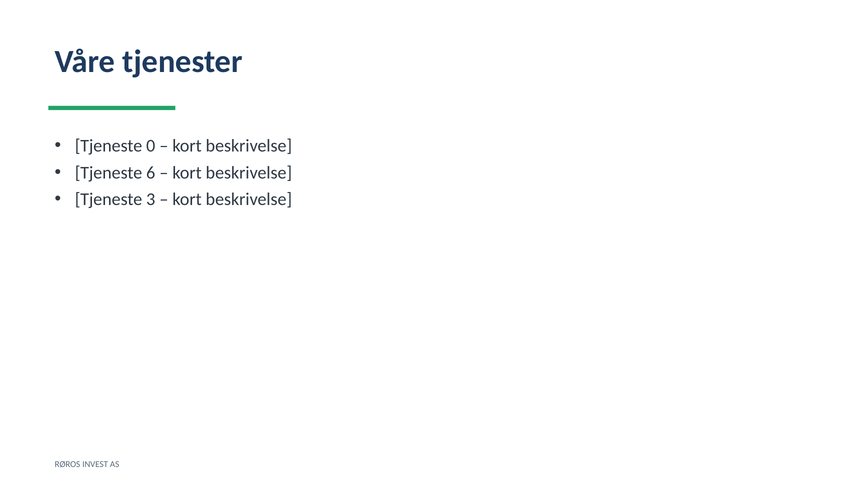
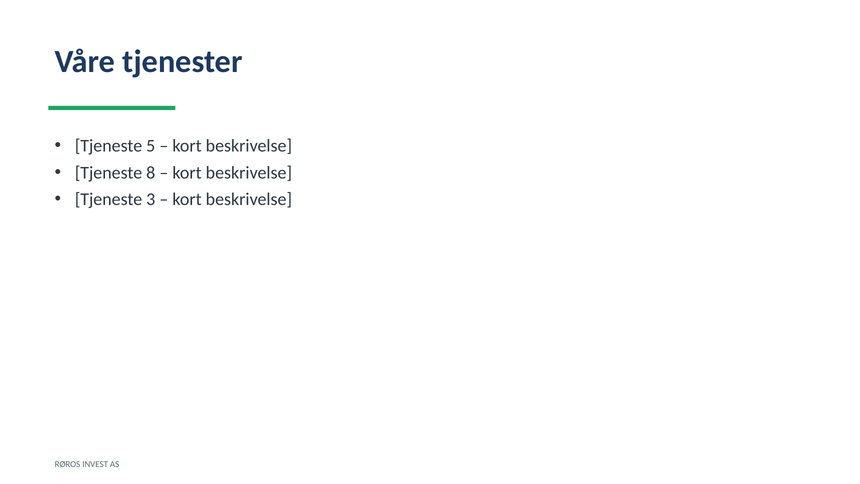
0: 0 -> 5
6: 6 -> 8
